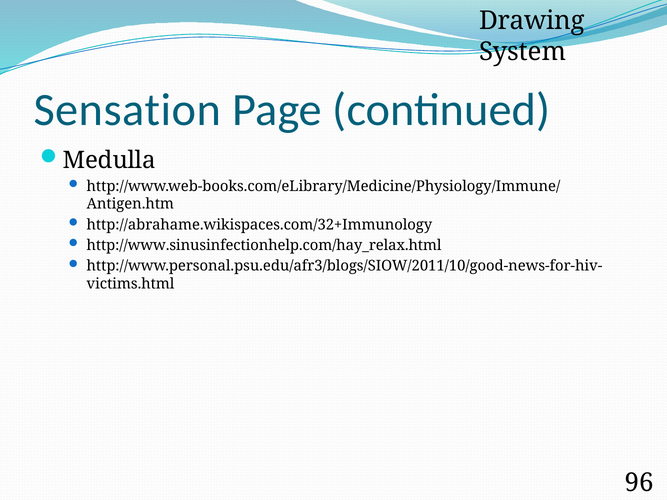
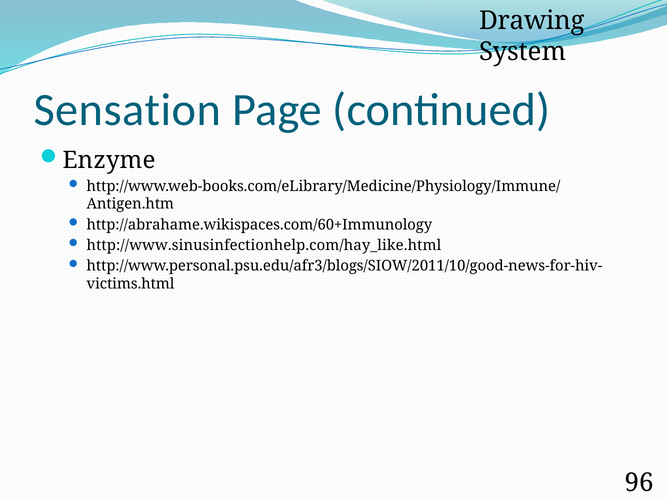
Medulla: Medulla -> Enzyme
http://abrahame.wikispaces.com/32+Immunology: http://abrahame.wikispaces.com/32+Immunology -> http://abrahame.wikispaces.com/60+Immunology
http://www.sinusinfectionhelp.com/hay_relax.html: http://www.sinusinfectionhelp.com/hay_relax.html -> http://www.sinusinfectionhelp.com/hay_like.html
